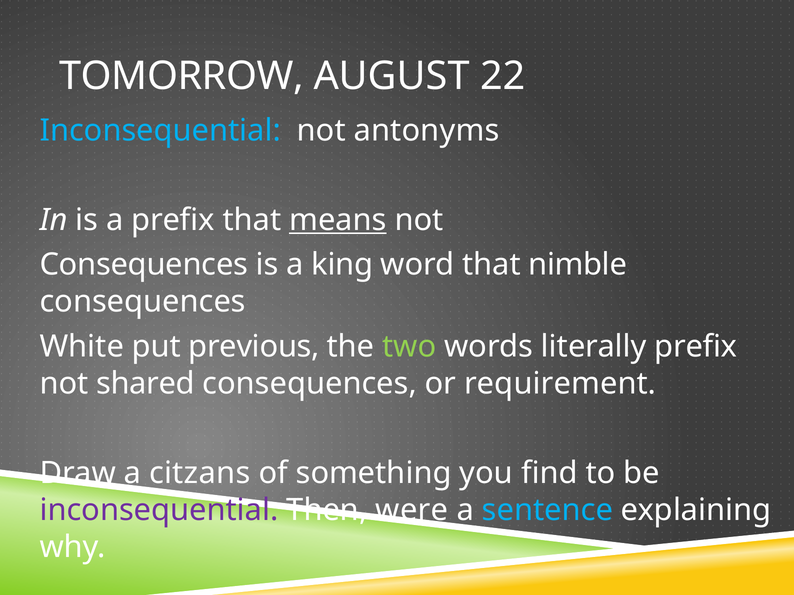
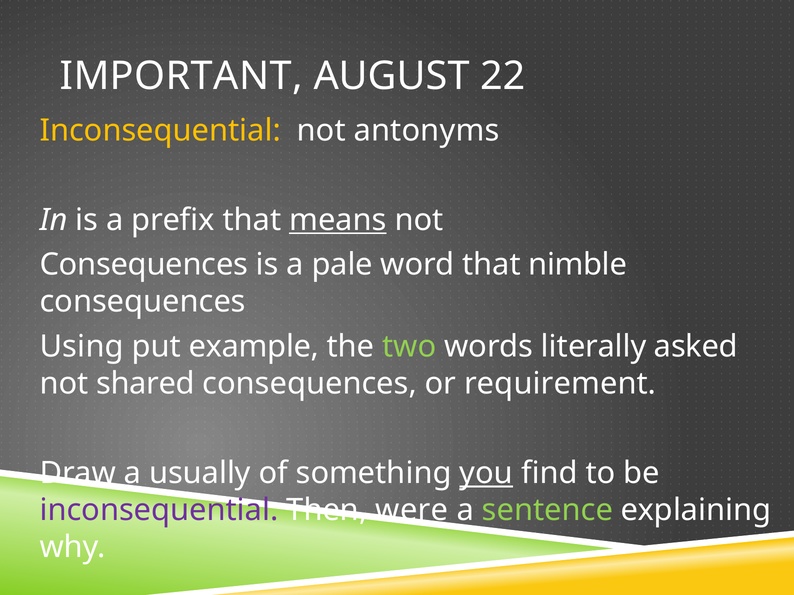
TOMORROW: TOMORROW -> IMPORTANT
Inconsequential at (160, 131) colour: light blue -> yellow
king: king -> pale
White: White -> Using
previous: previous -> example
literally prefix: prefix -> asked
citzans: citzans -> usually
you underline: none -> present
sentence colour: light blue -> light green
